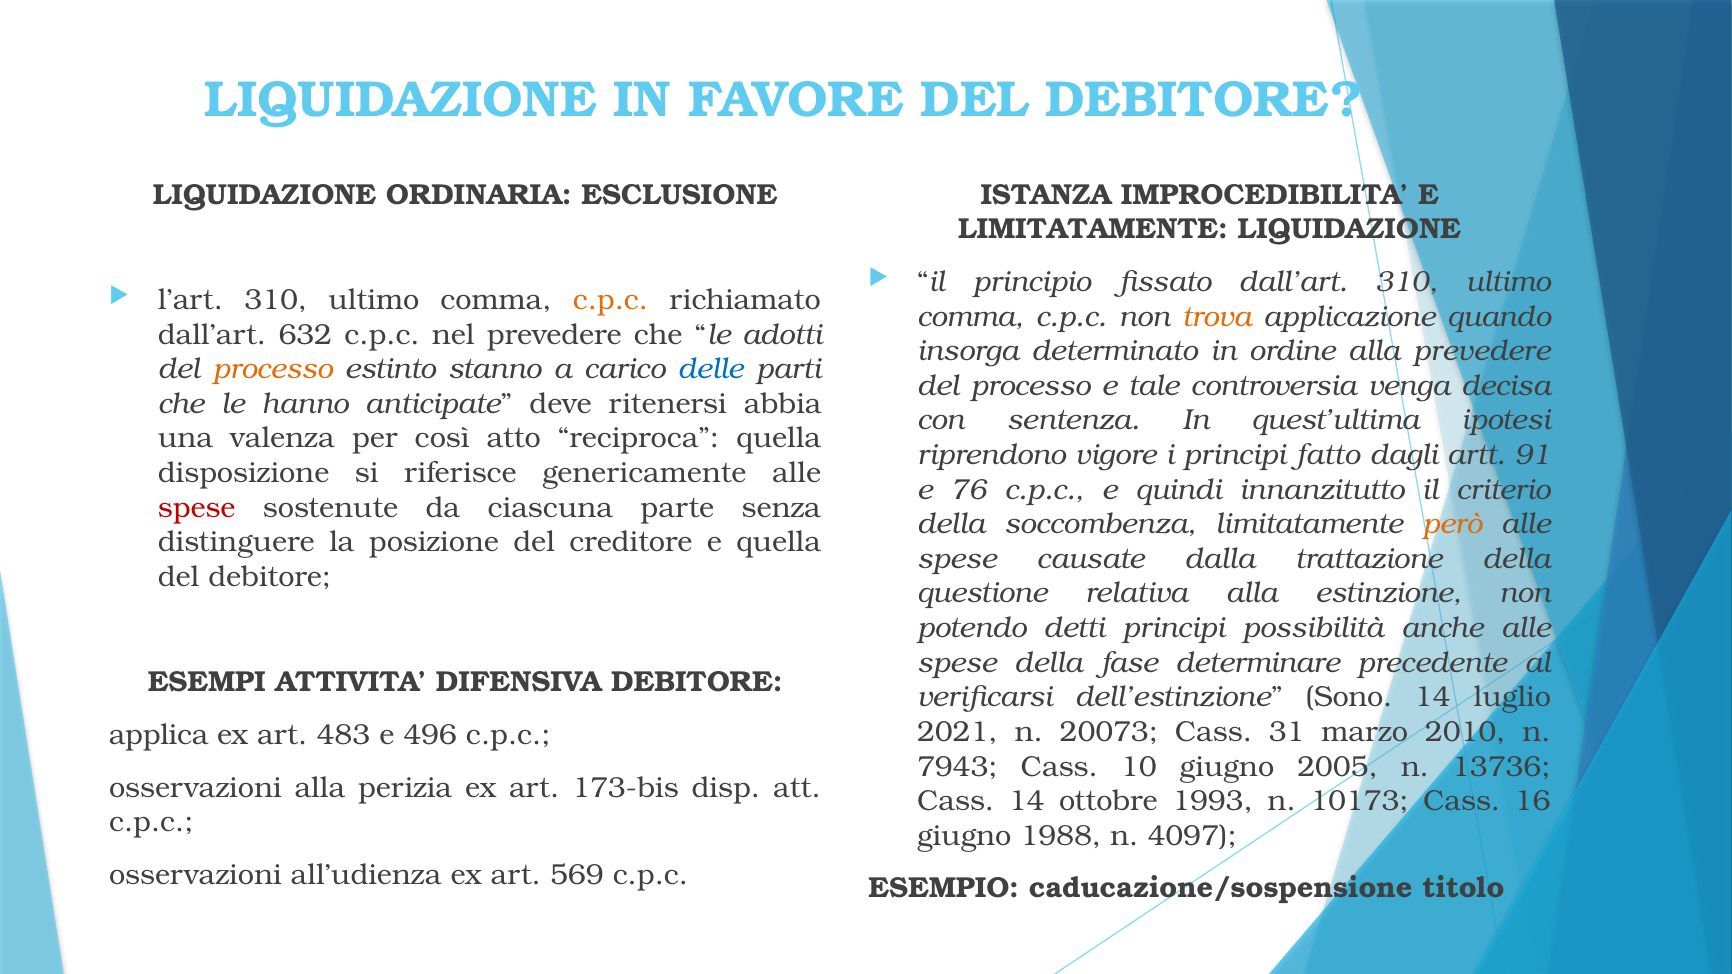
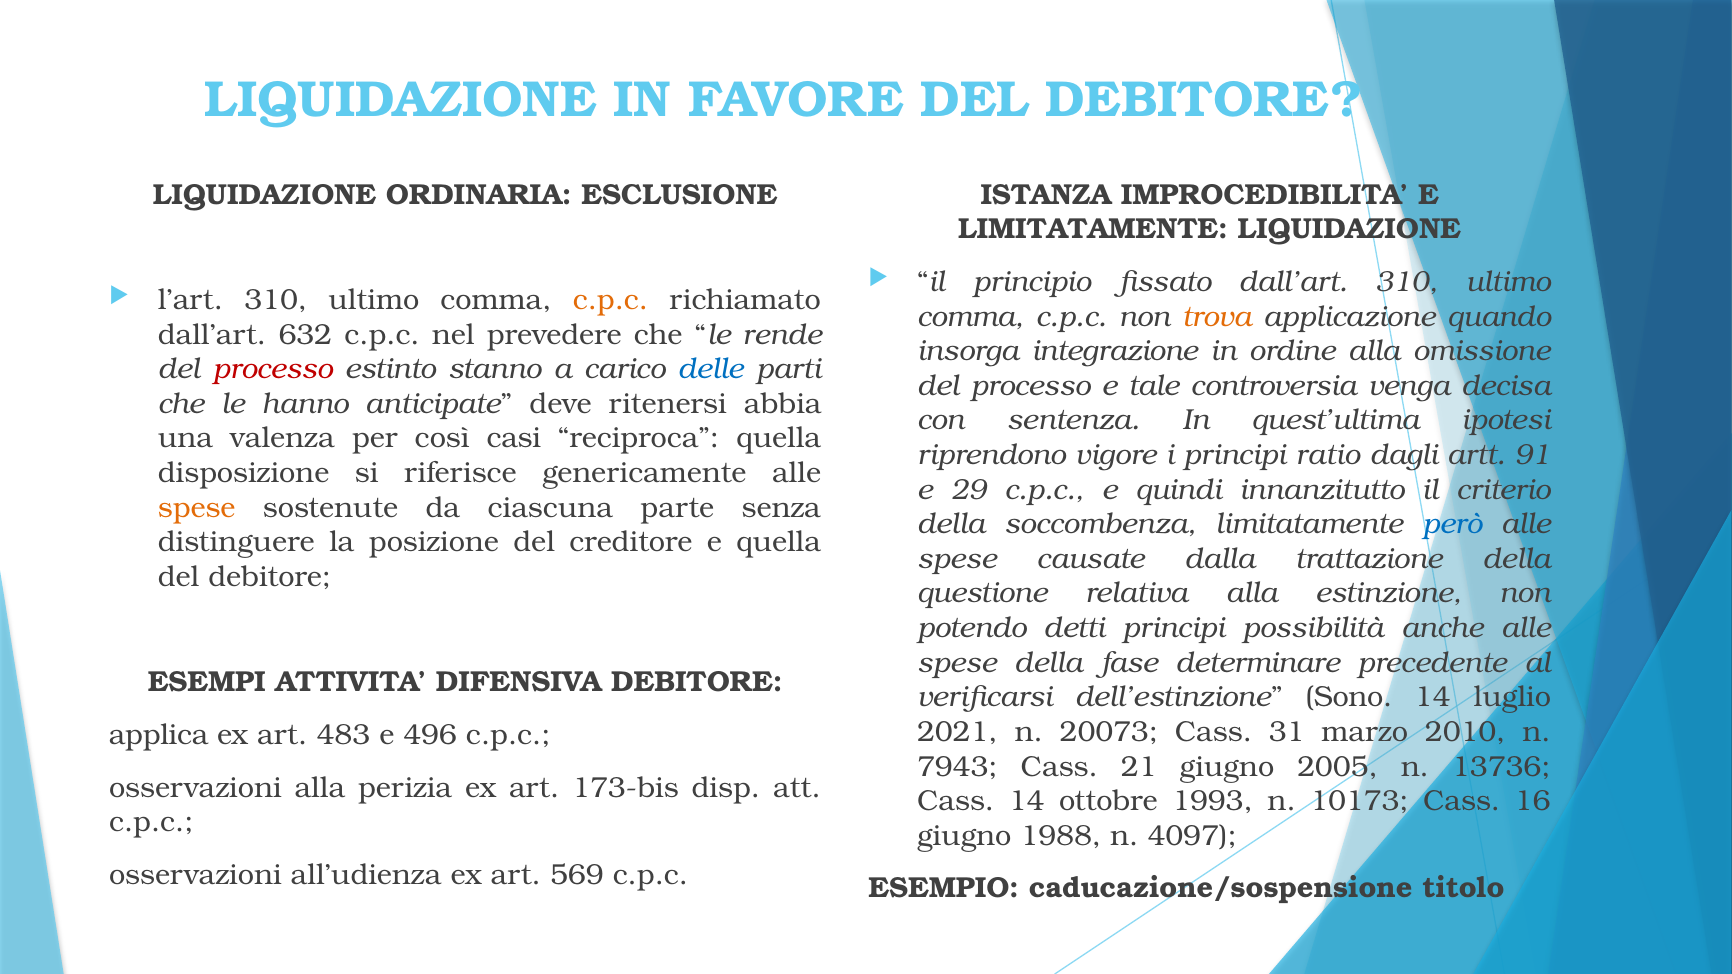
adotti: adotti -> rende
determinato: determinato -> integrazione
alla prevedere: prevedere -> omissione
processo at (272, 369) colour: orange -> red
atto: atto -> casi
fatto: fatto -> ratio
76: 76 -> 29
spese at (197, 508) colour: red -> orange
però colour: orange -> blue
10: 10 -> 21
